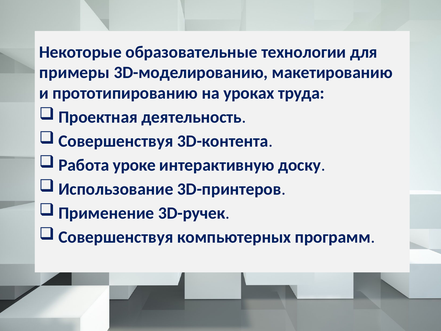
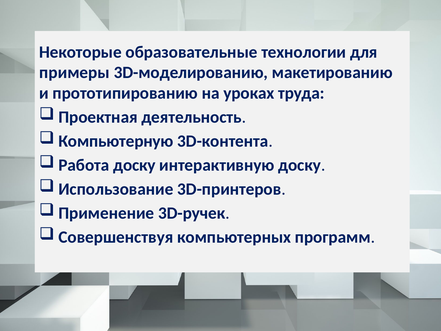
Совершенствуя at (116, 141): Совершенствуя -> Компьютерную
Работа уроке: уроке -> доску
